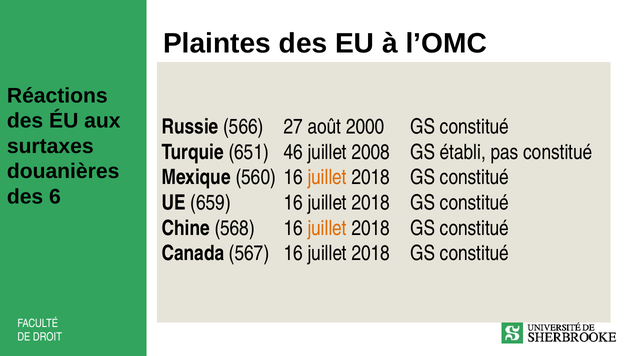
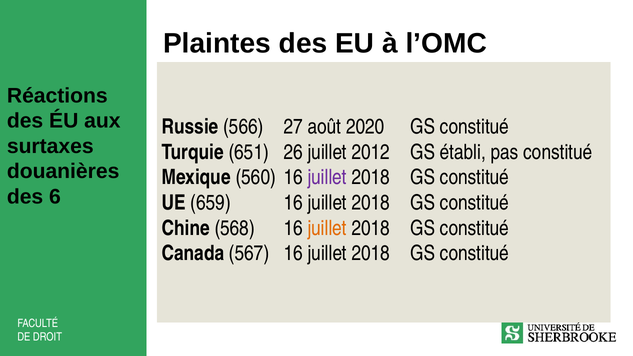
2000: 2000 -> 2020
46: 46 -> 26
2008: 2008 -> 2012
juillet at (327, 178) colour: orange -> purple
